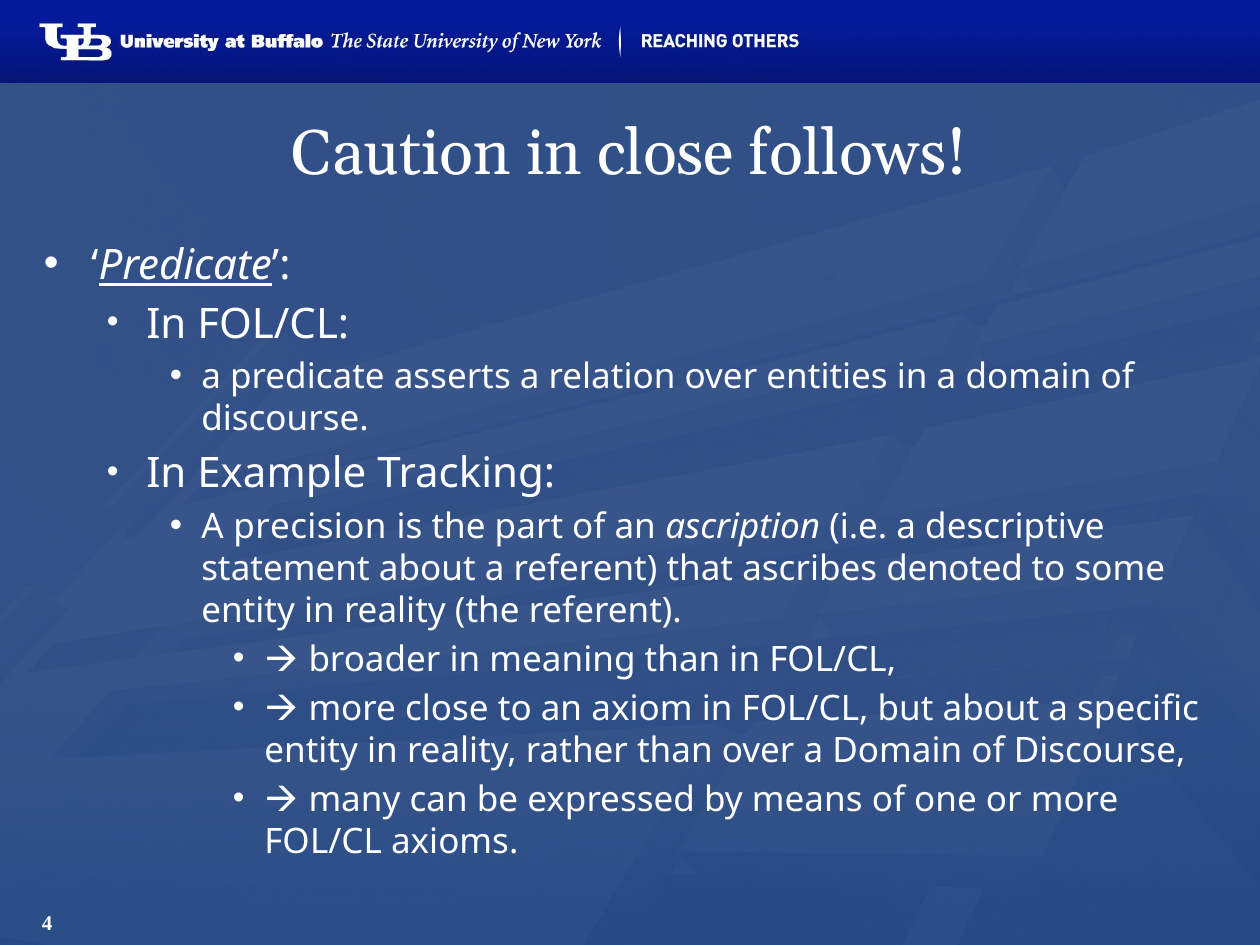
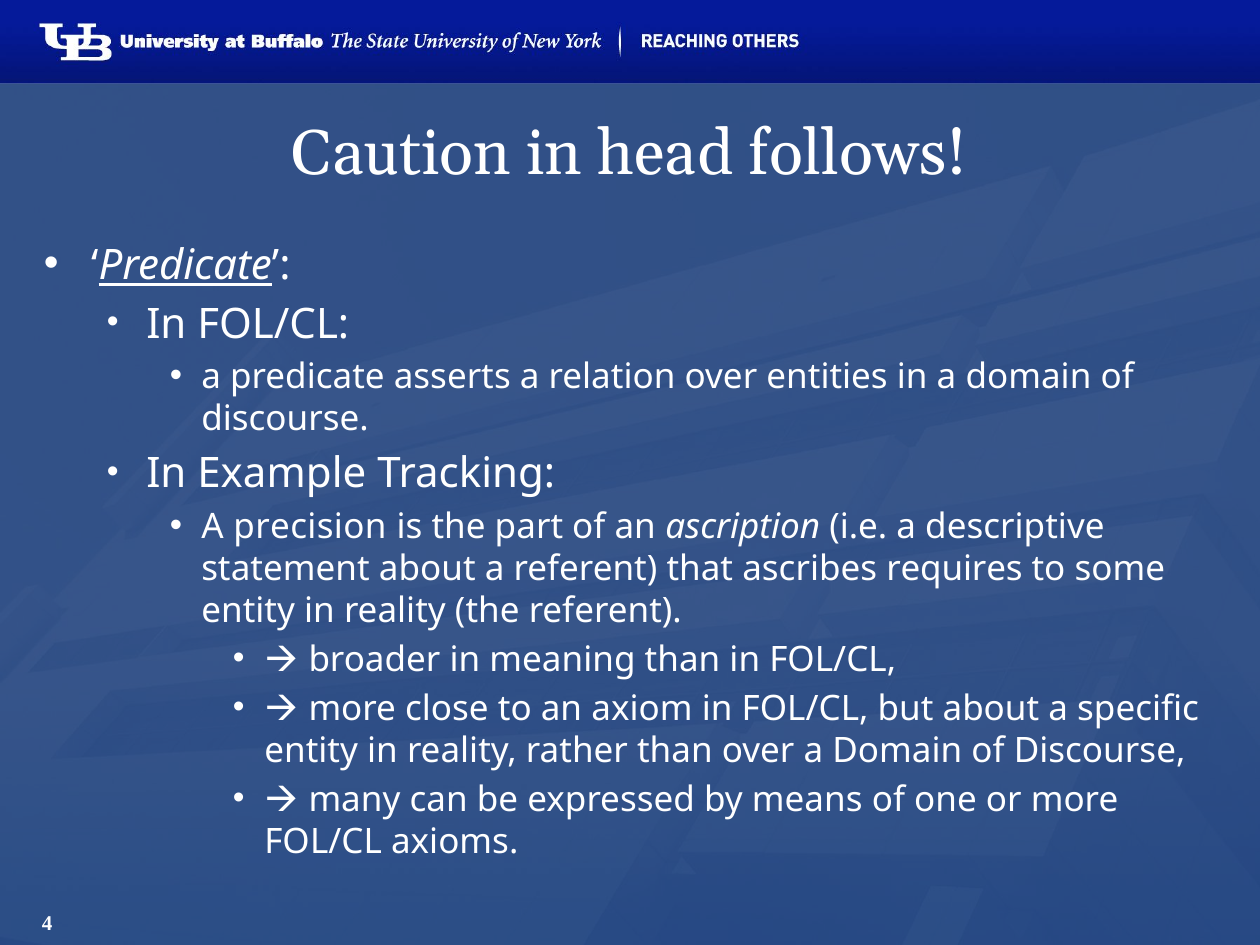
in close: close -> head
denoted: denoted -> requires
